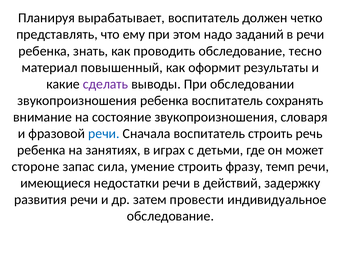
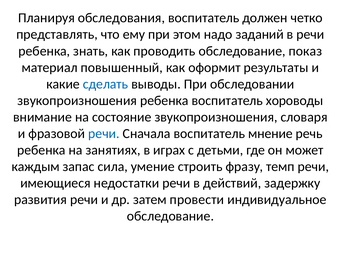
вырабатывает: вырабатывает -> обследования
тесно: тесно -> показ
сделать colour: purple -> blue
сохранять: сохранять -> хороводы
воспитатель строить: строить -> мнение
стороне: стороне -> каждым
